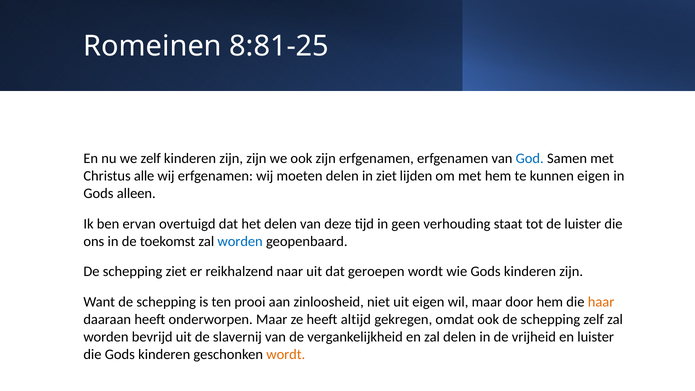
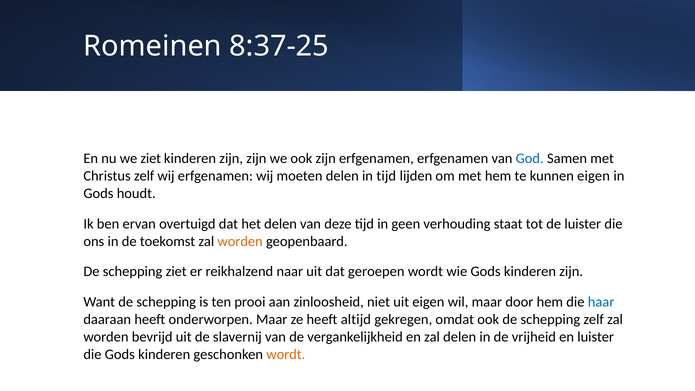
8:81-25: 8:81-25 -> 8:37-25
we zelf: zelf -> ziet
Christus alle: alle -> zelf
in ziet: ziet -> tijd
alleen: alleen -> houdt
worden at (240, 241) colour: blue -> orange
haar colour: orange -> blue
